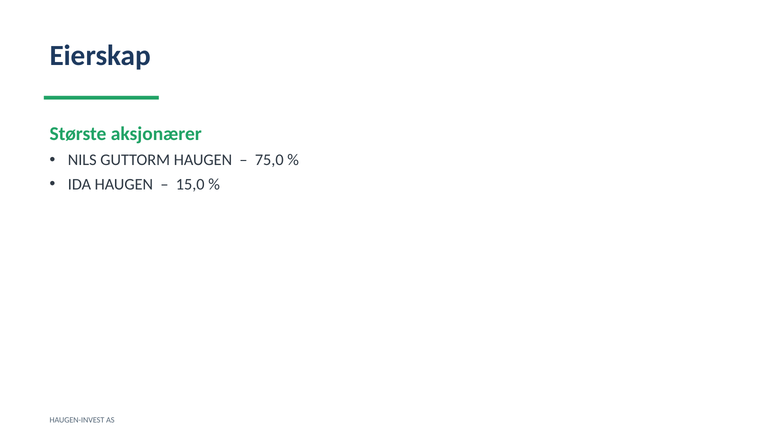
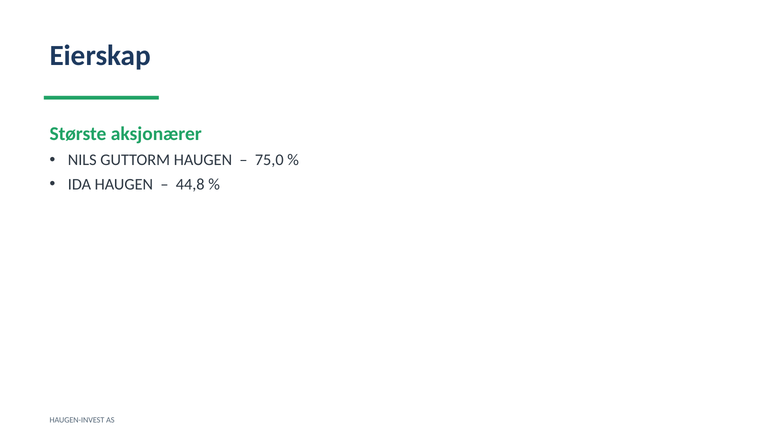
15,0: 15,0 -> 44,8
